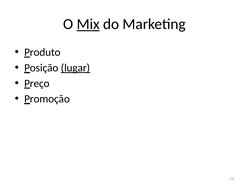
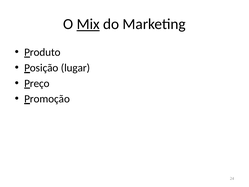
lugar underline: present -> none
